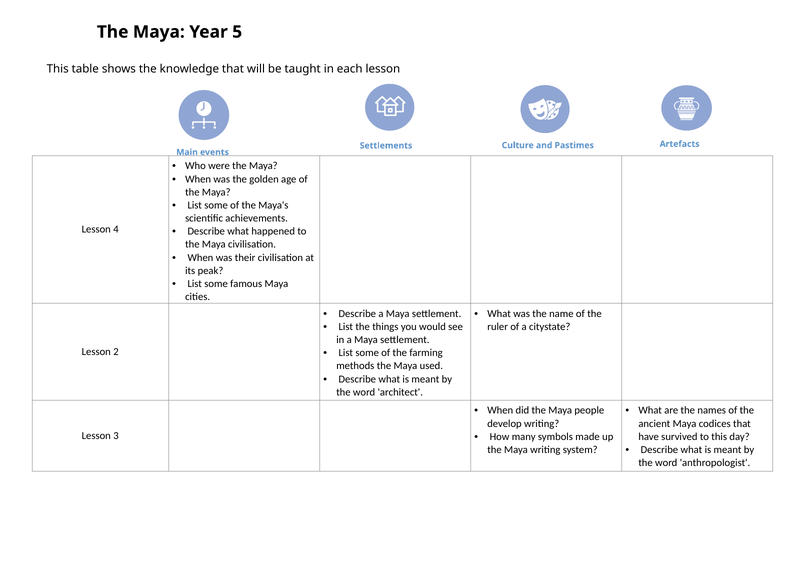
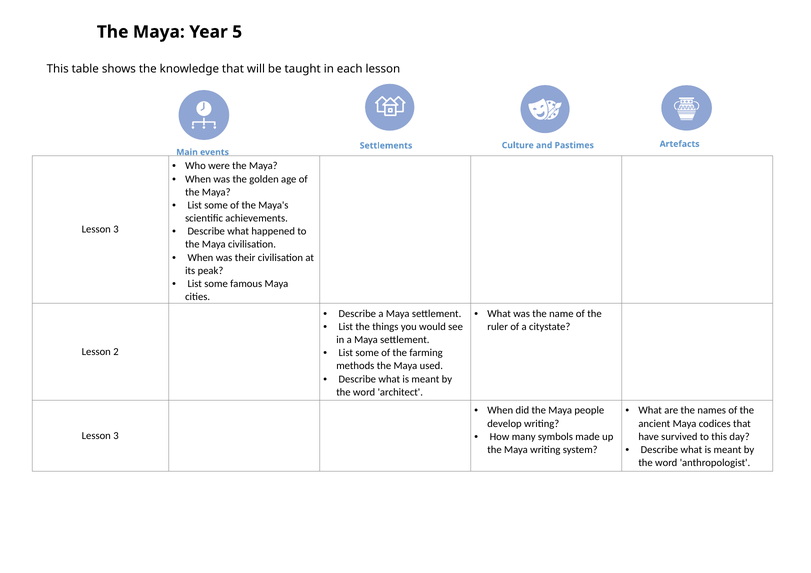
4 at (116, 229): 4 -> 3
